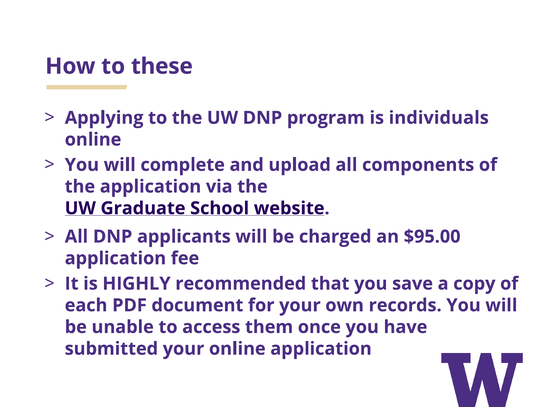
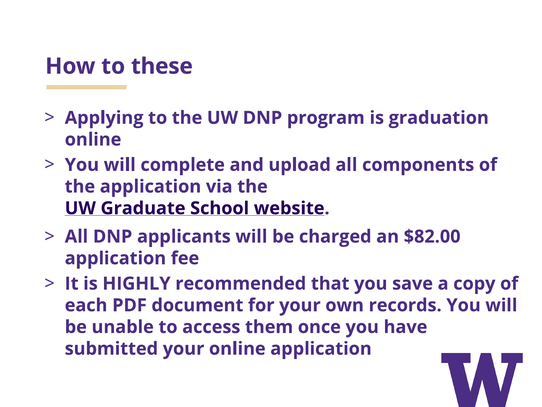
individuals: individuals -> graduation
$95.00: $95.00 -> $82.00
